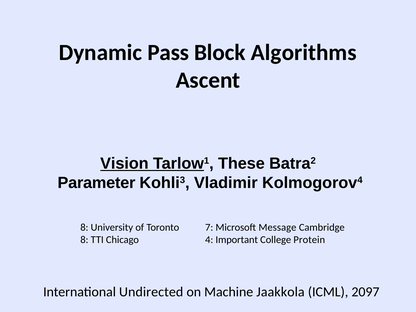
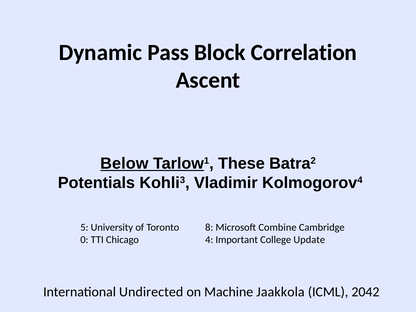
Algorithms: Algorithms -> Correlation
Vision: Vision -> Below
Parameter: Parameter -> Potentials
8 at (84, 227): 8 -> 5
7: 7 -> 8
Message: Message -> Combine
8 at (84, 240): 8 -> 0
Protein: Protein -> Update
2097: 2097 -> 2042
